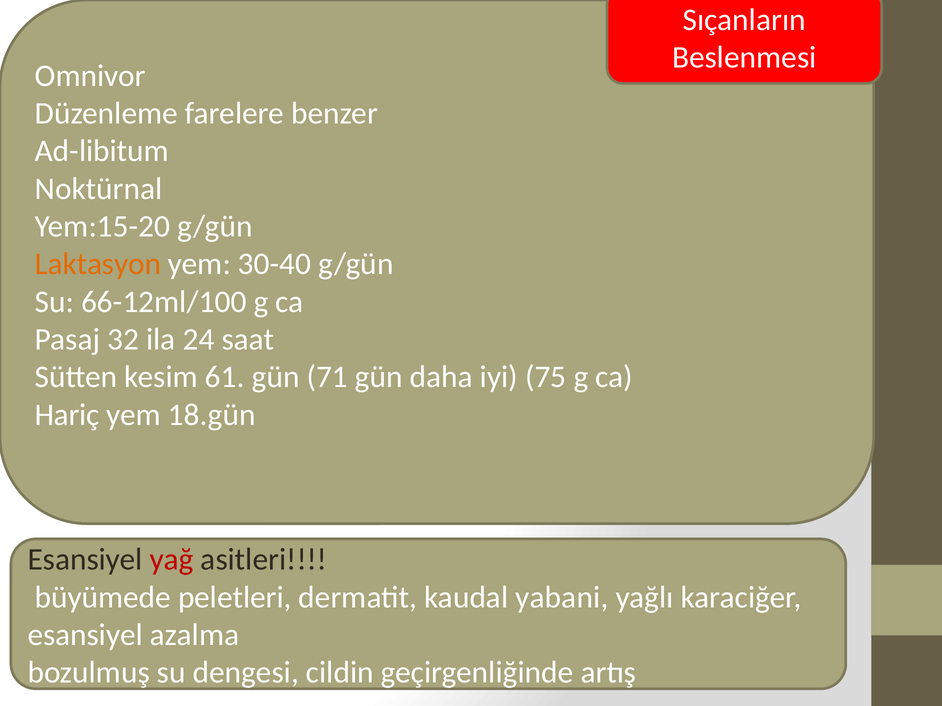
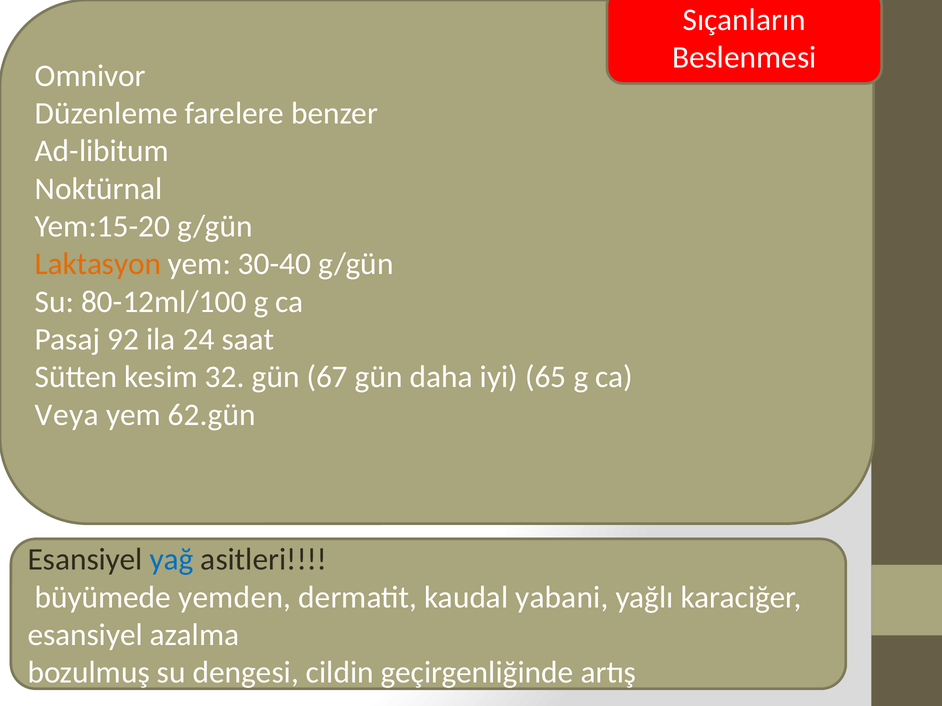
66-12ml/100: 66-12ml/100 -> 80-12ml/100
32: 32 -> 92
61: 61 -> 32
71: 71 -> 67
75: 75 -> 65
Hariç: Hariç -> Veya
18.gün: 18.gün -> 62.gün
yağ colour: red -> blue
peletleri: peletleri -> yemden
